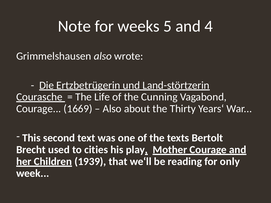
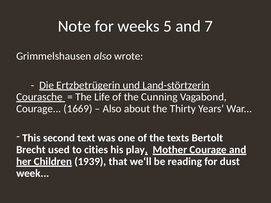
4: 4 -> 7
only: only -> dust
